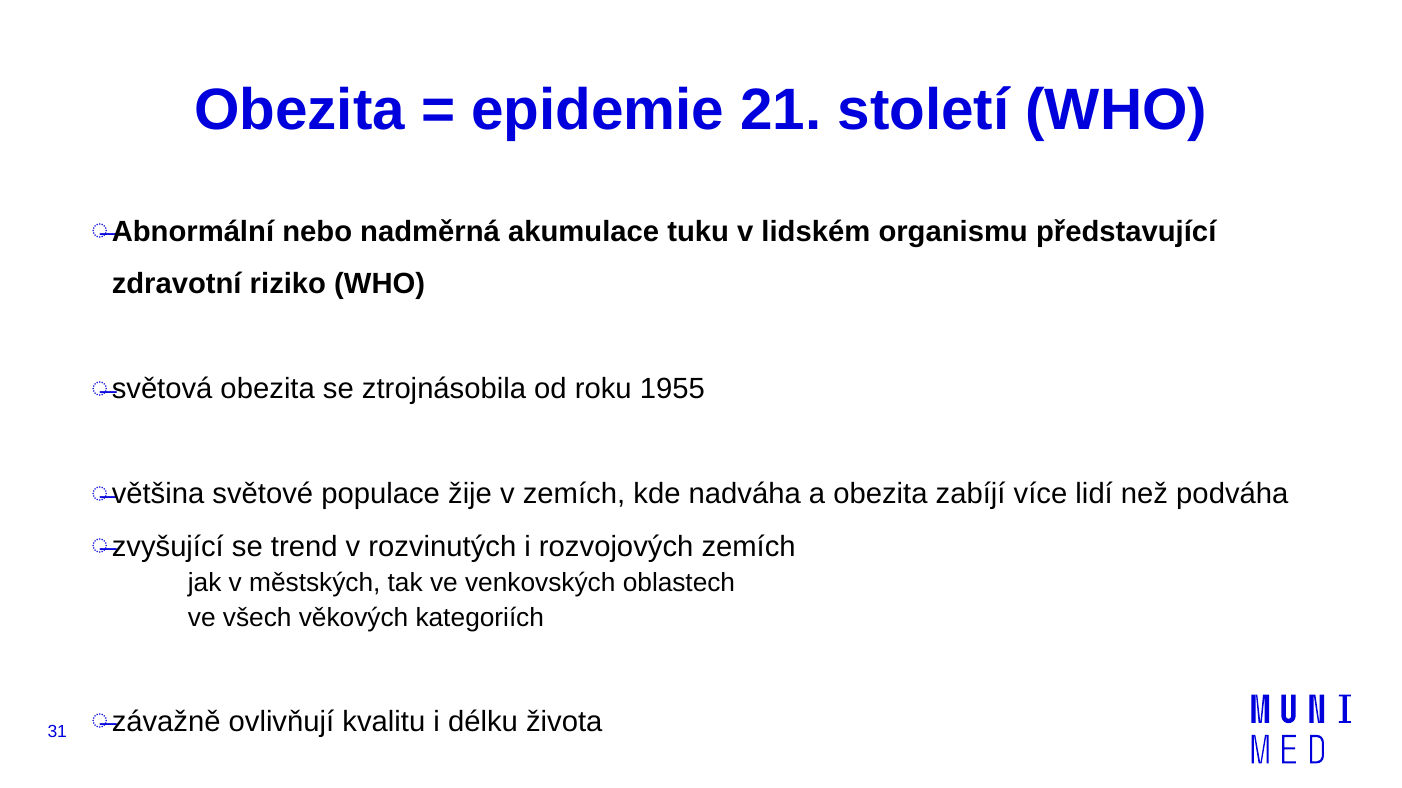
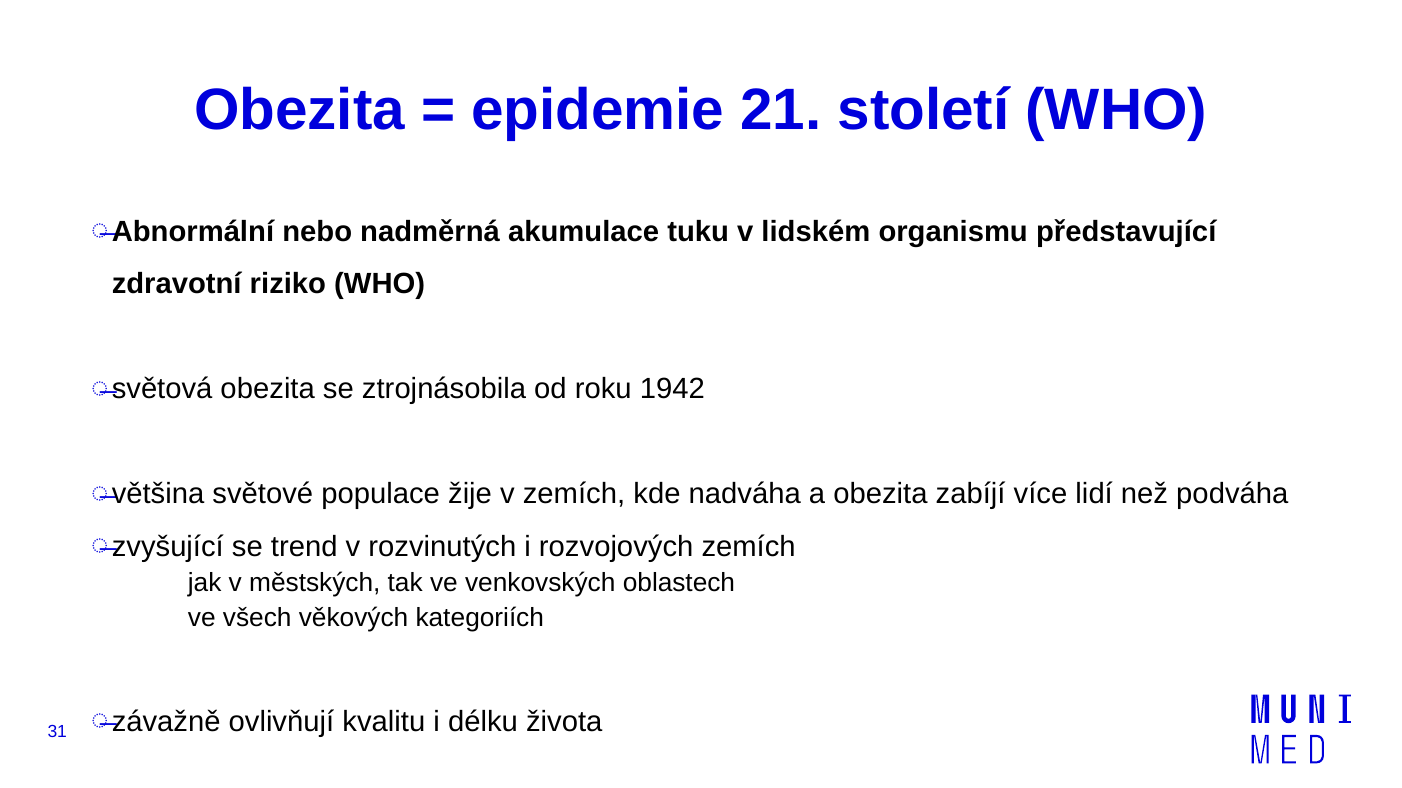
1955: 1955 -> 1942
